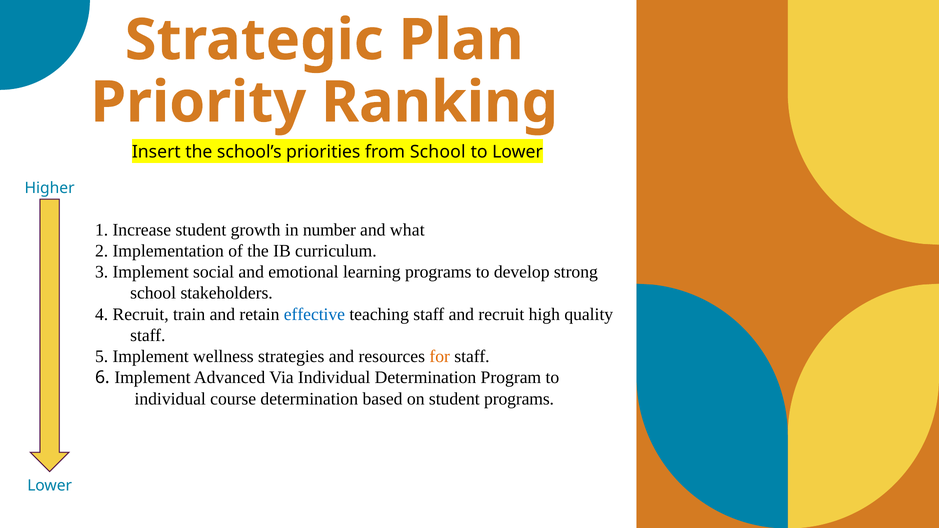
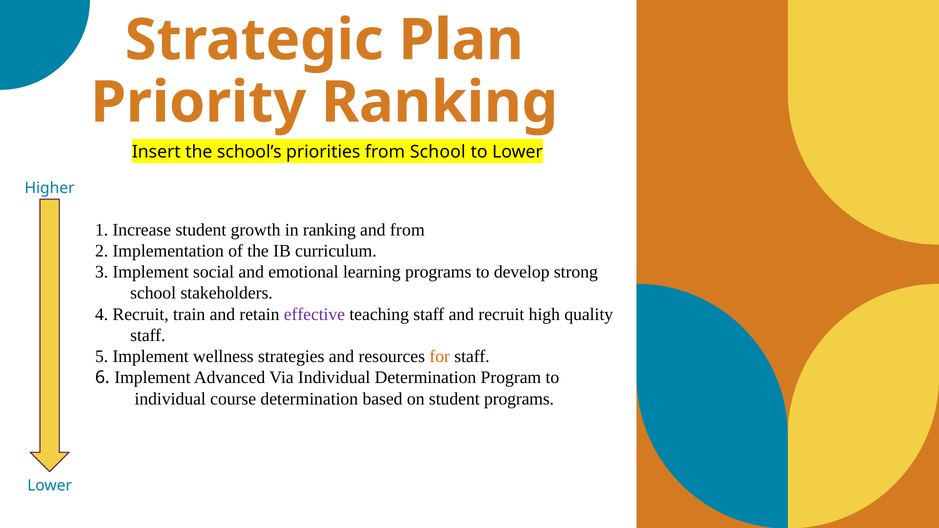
in number: number -> ranking
and what: what -> from
effective colour: blue -> purple
